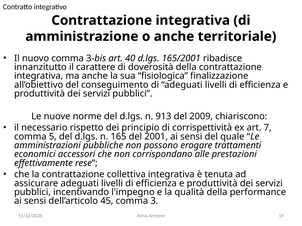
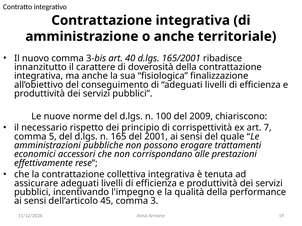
913: 913 -> 100
